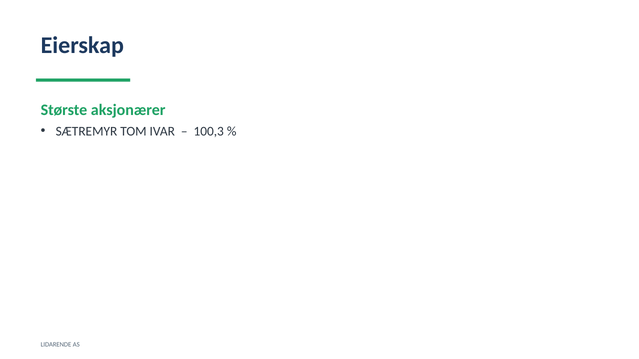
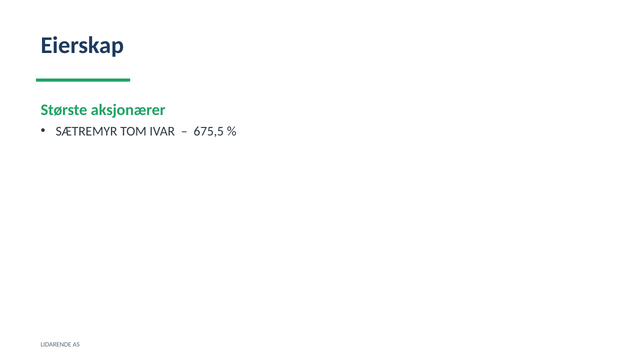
100,3: 100,3 -> 675,5
